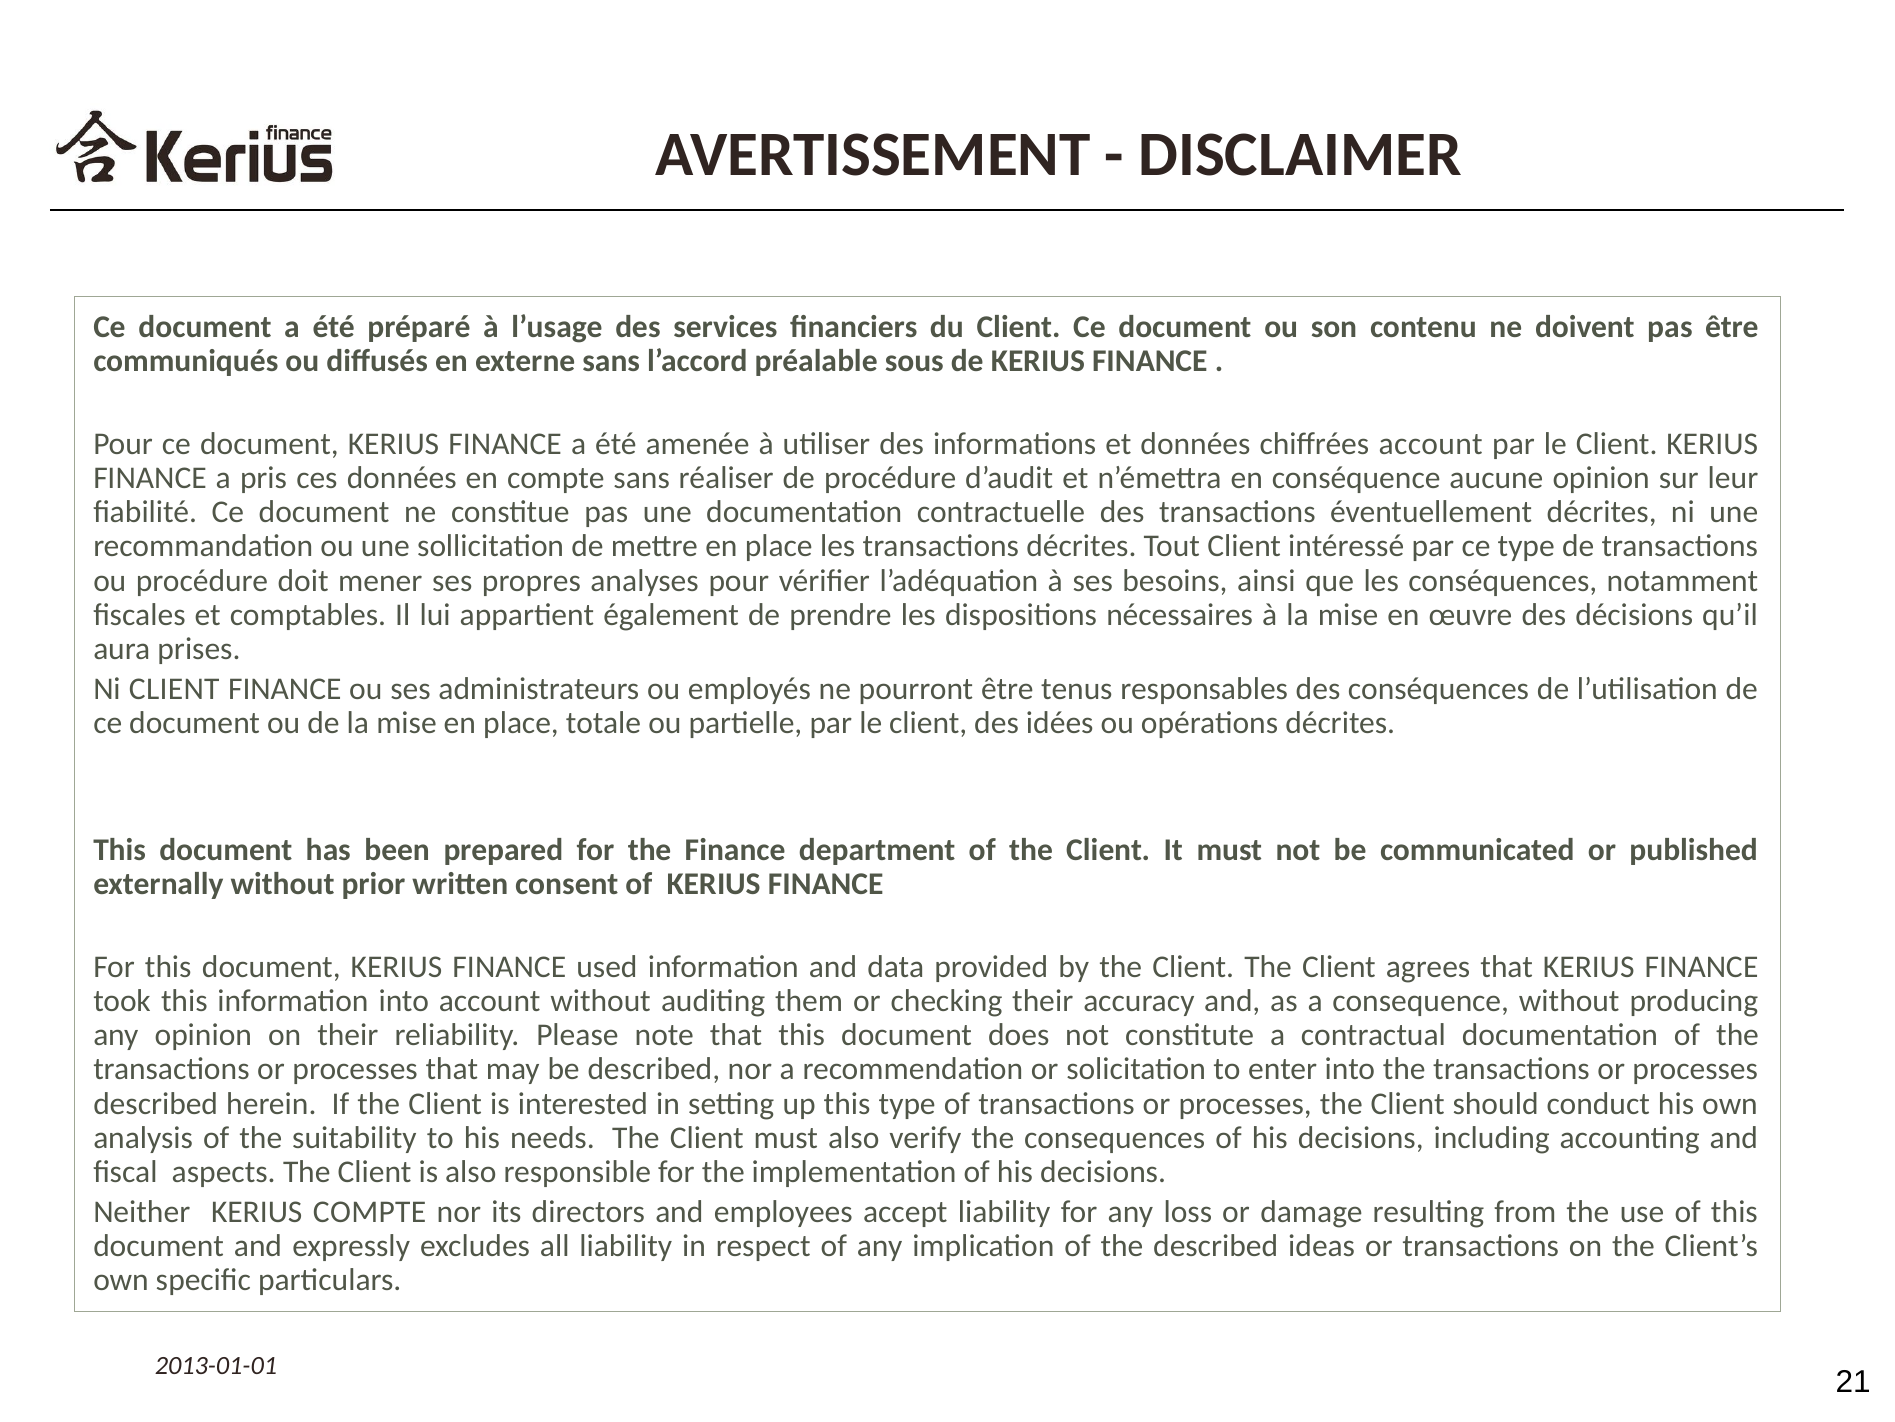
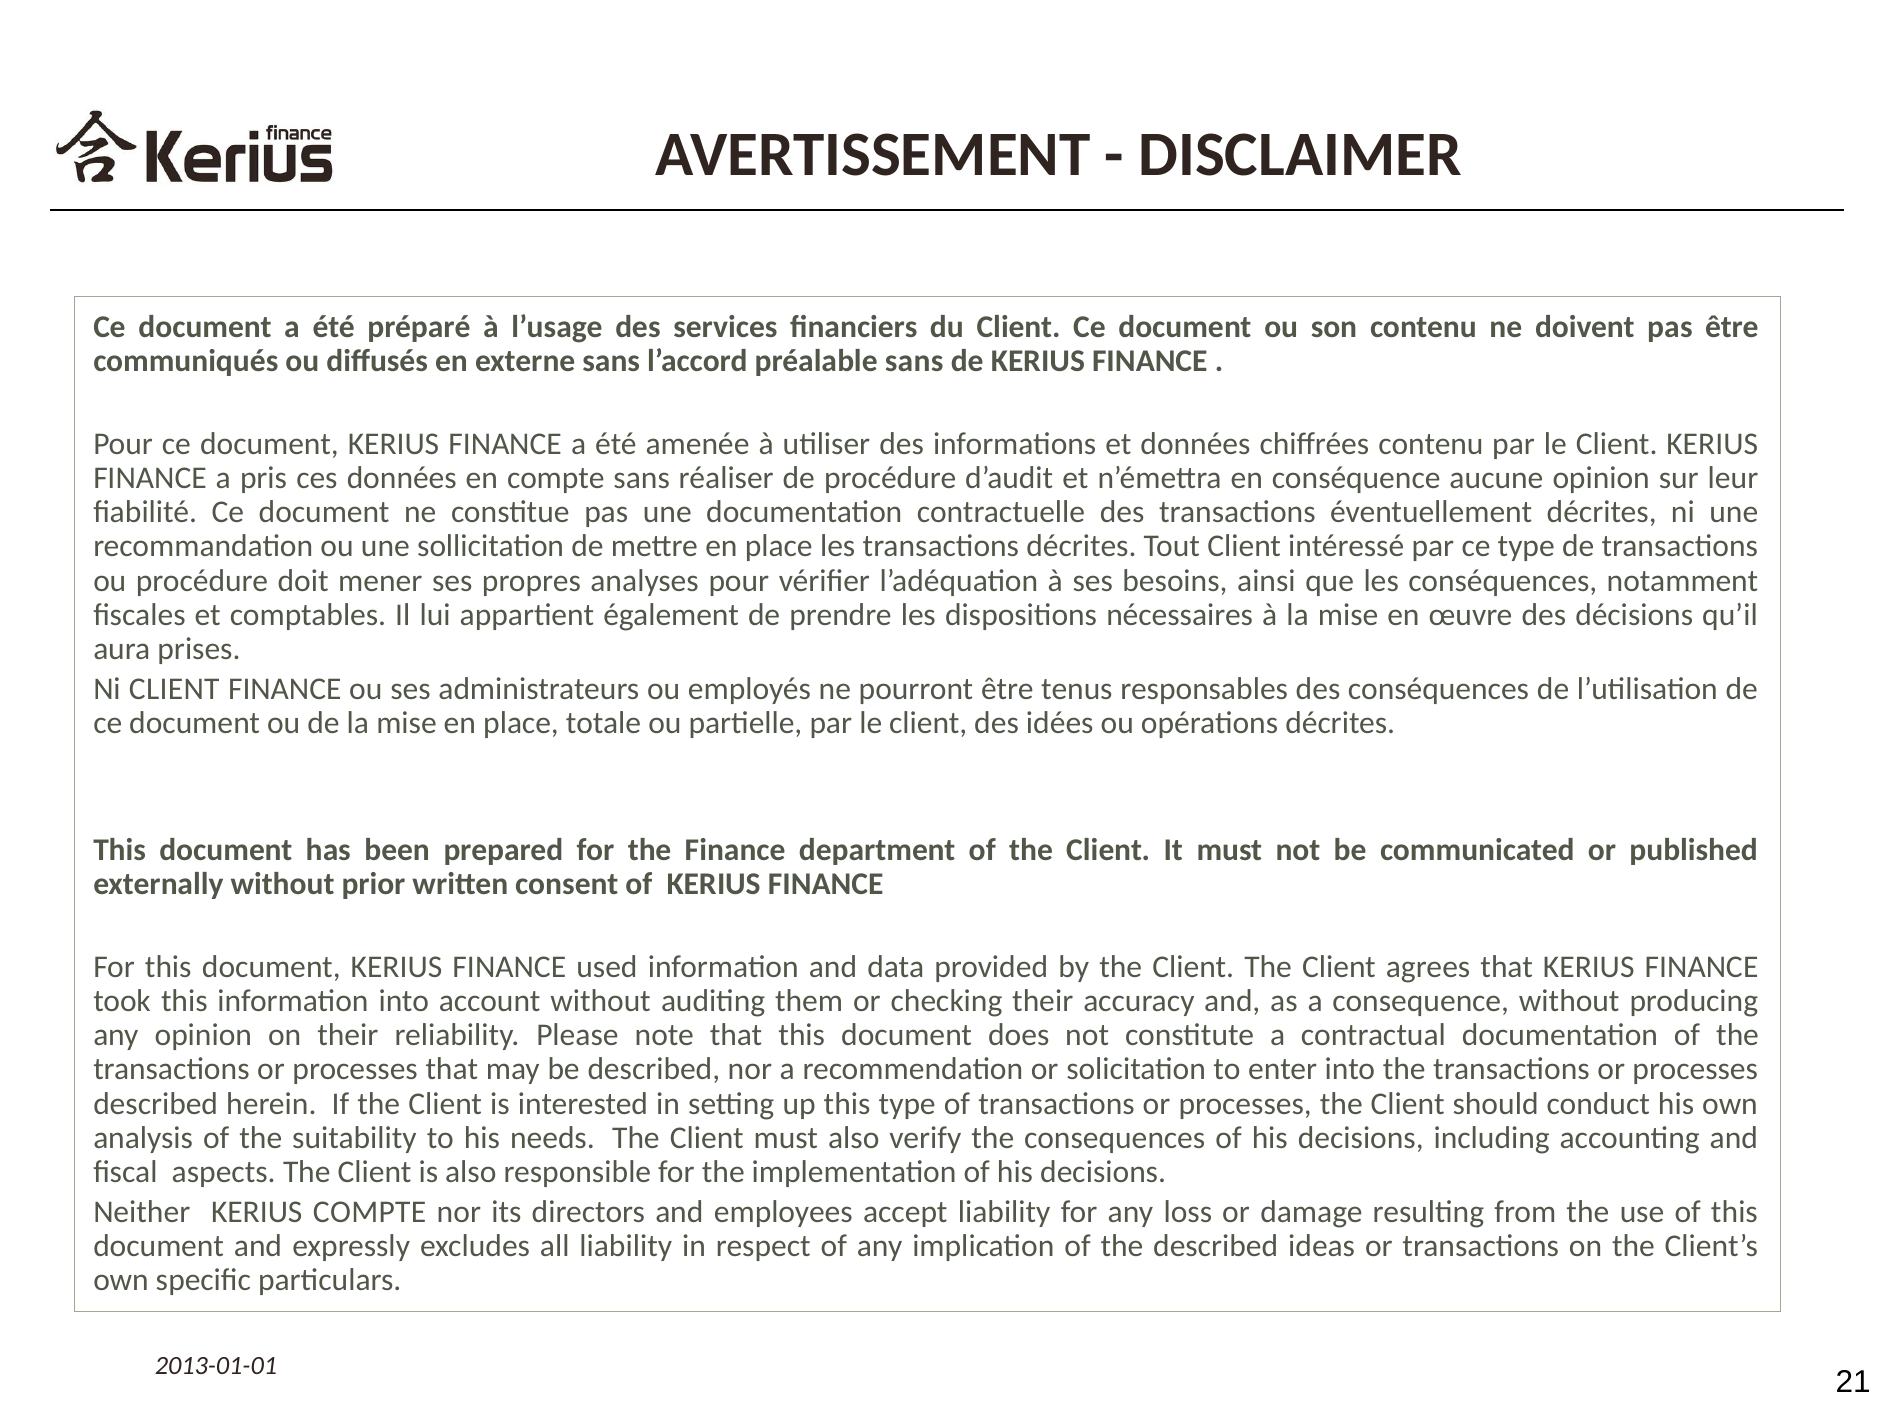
préalable sous: sous -> sans
chiffrées account: account -> contenu
